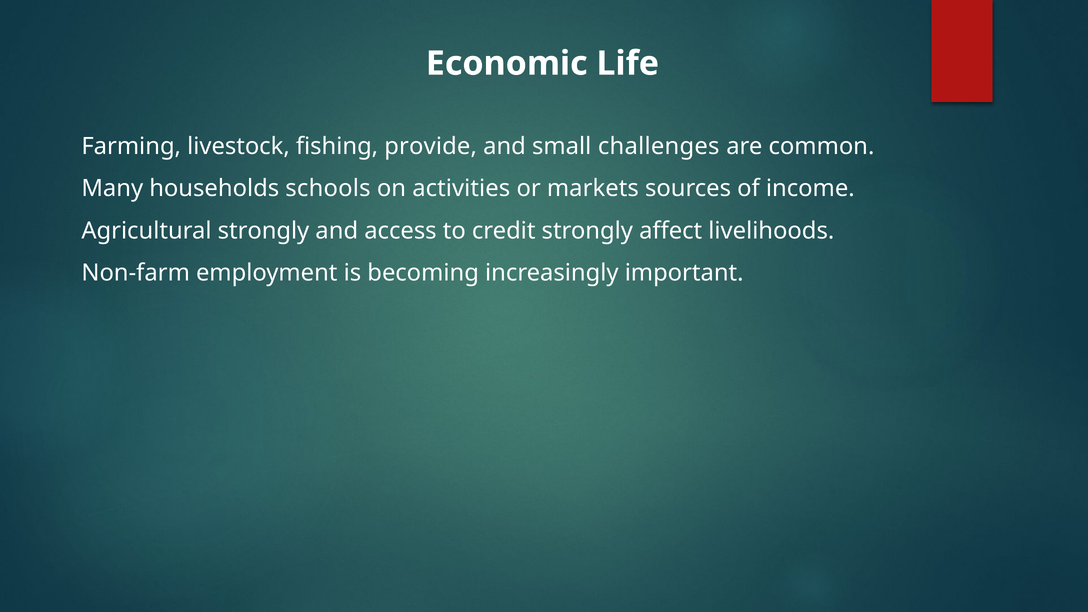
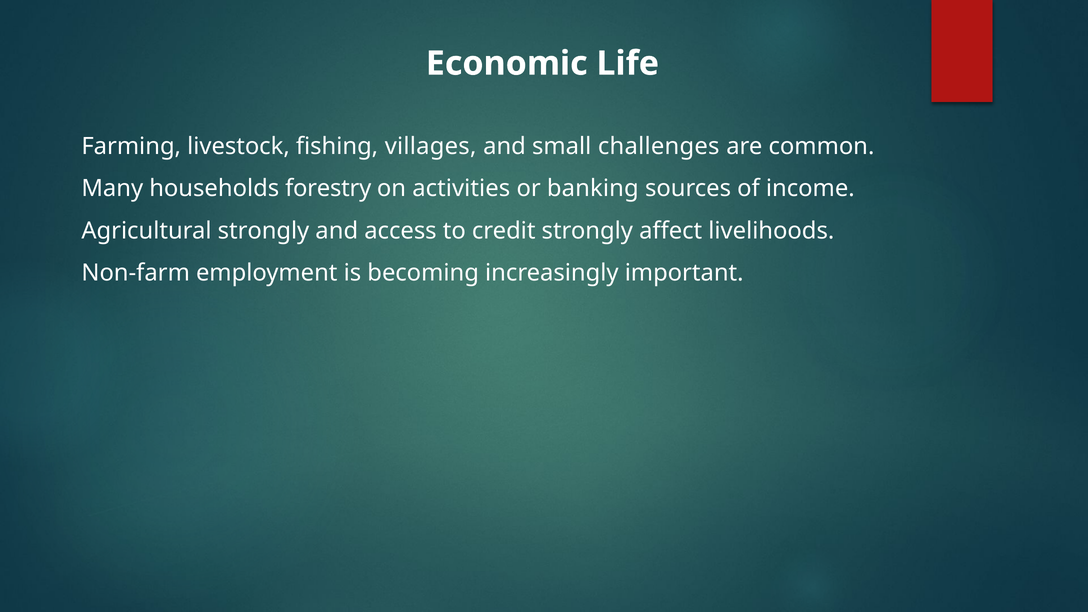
provide: provide -> villages
schools: schools -> forestry
markets: markets -> banking
